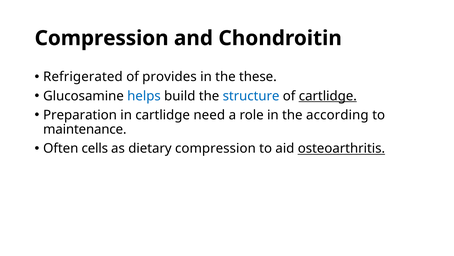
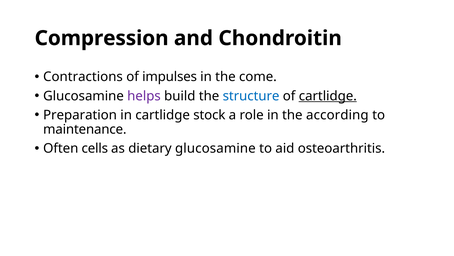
Refrigerated: Refrigerated -> Contractions
provides: provides -> impulses
these: these -> come
helps colour: blue -> purple
need: need -> stock
dietary compression: compression -> glucosamine
osteoarthritis underline: present -> none
